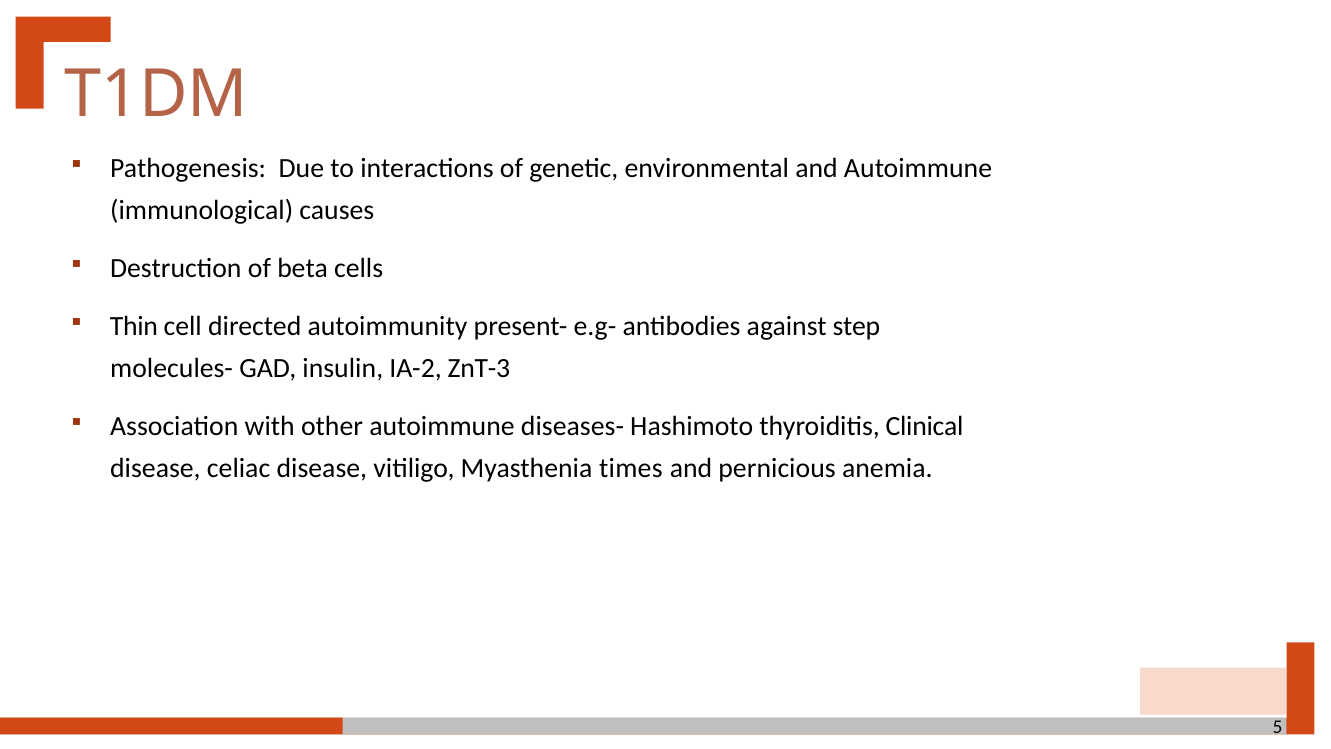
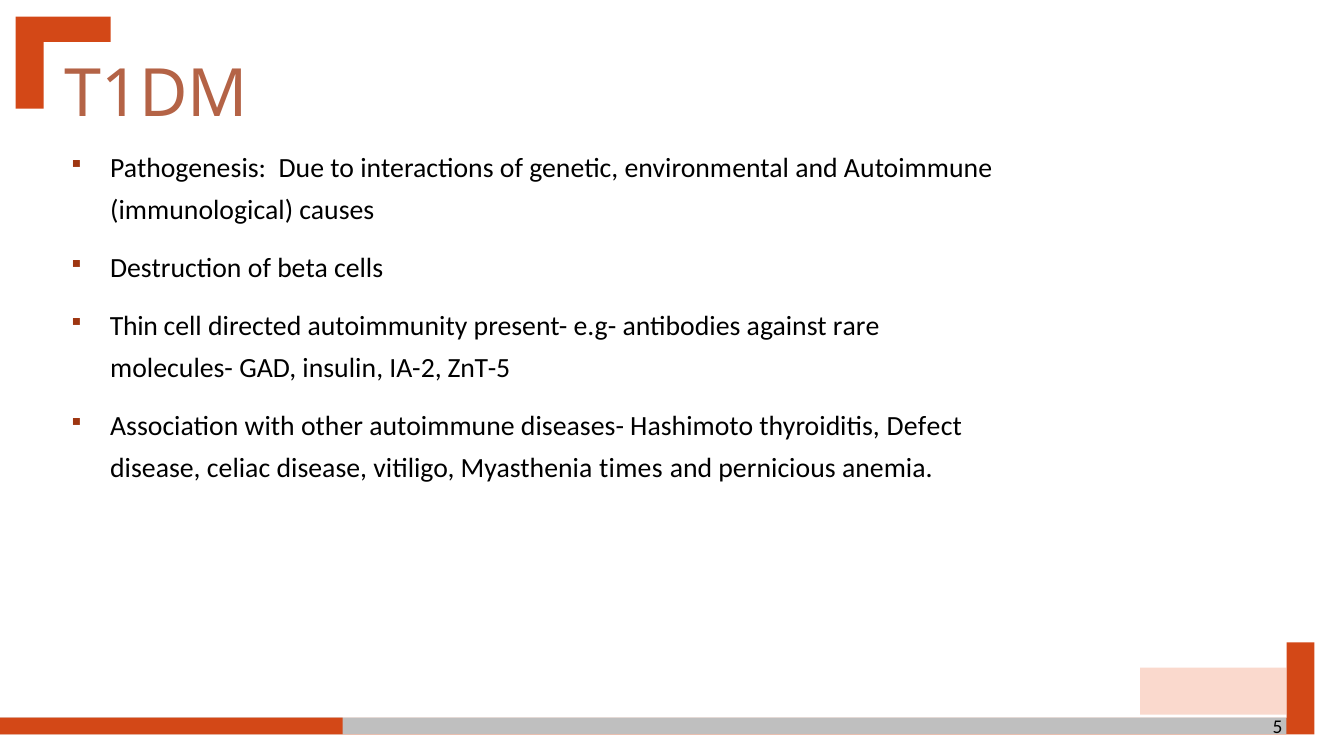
step: step -> rare
ZnT-3: ZnT-3 -> ZnT-5
Clinical: Clinical -> Defect
